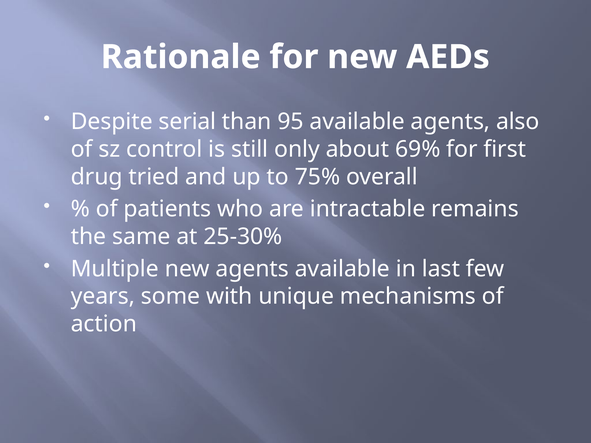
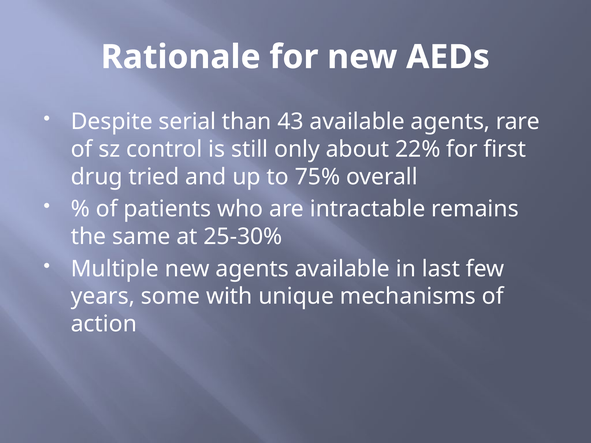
95: 95 -> 43
also: also -> rare
69%: 69% -> 22%
